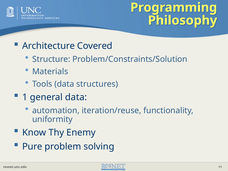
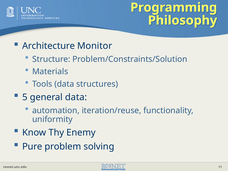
Covered: Covered -> Monitor
1: 1 -> 5
